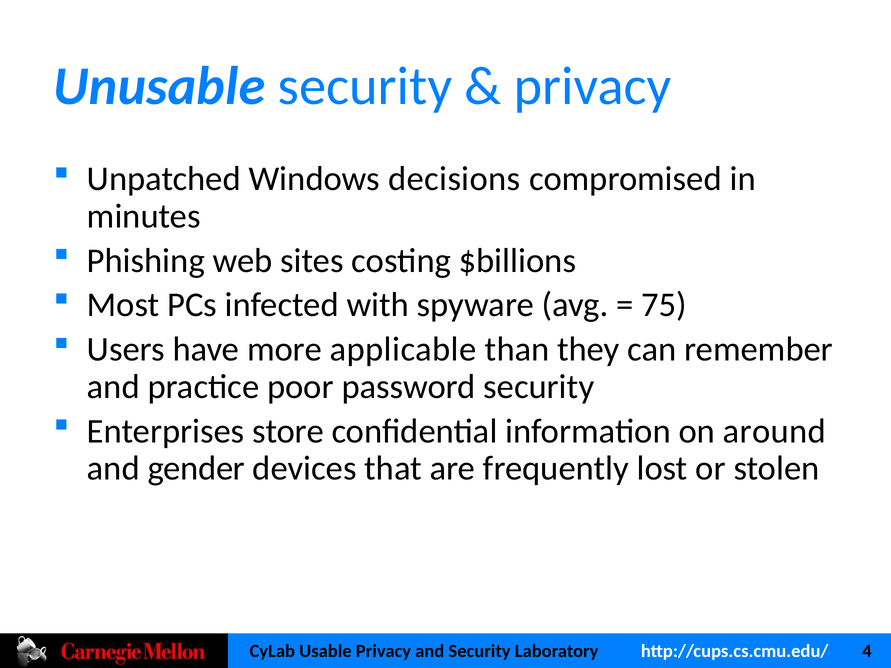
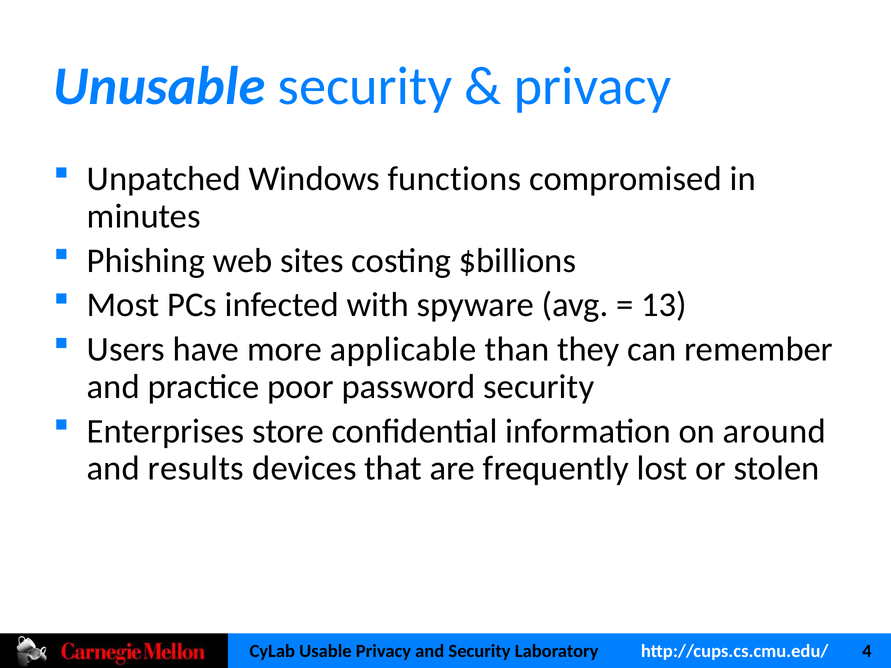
decisions: decisions -> functions
75: 75 -> 13
gender: gender -> results
